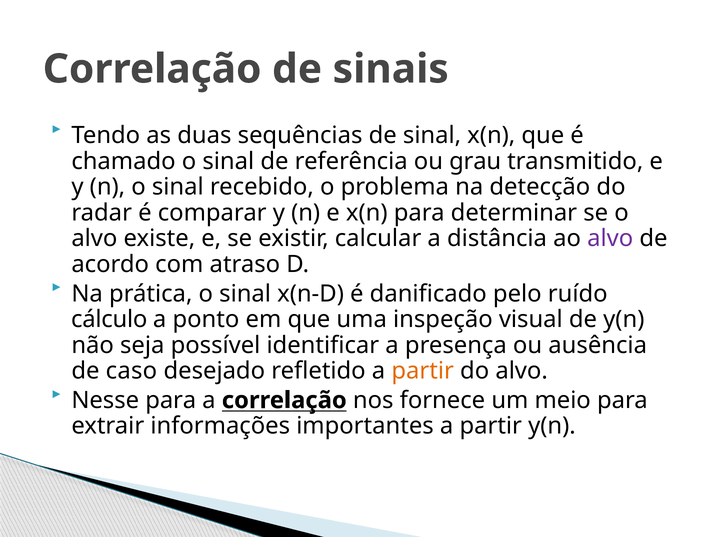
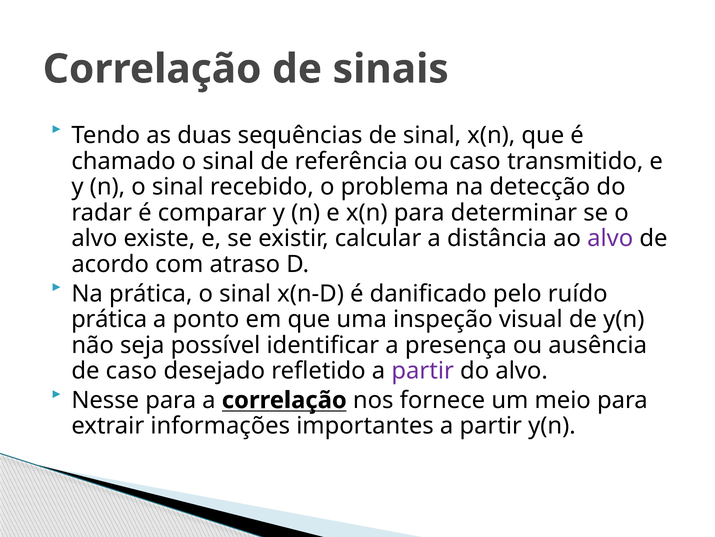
ou grau: grau -> caso
cálculo at (109, 319): cálculo -> prática
partir at (423, 370) colour: orange -> purple
